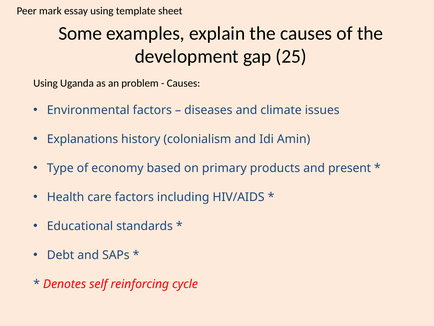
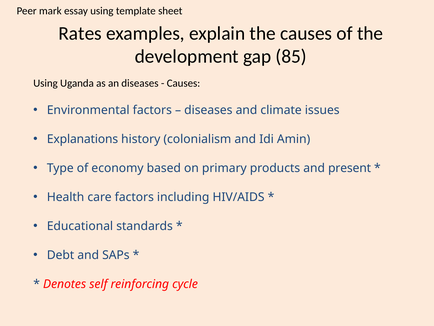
Some: Some -> Rates
25: 25 -> 85
an problem: problem -> diseases
